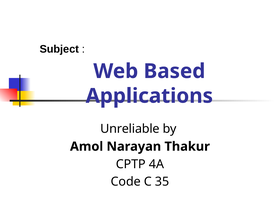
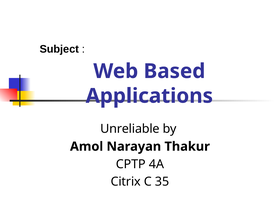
Code: Code -> Citrix
